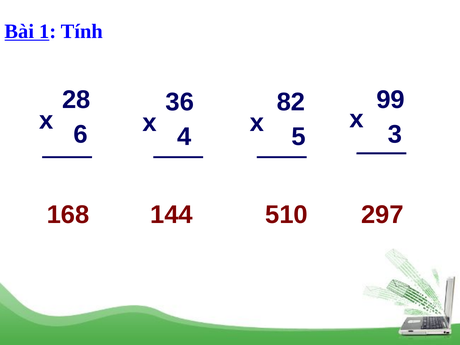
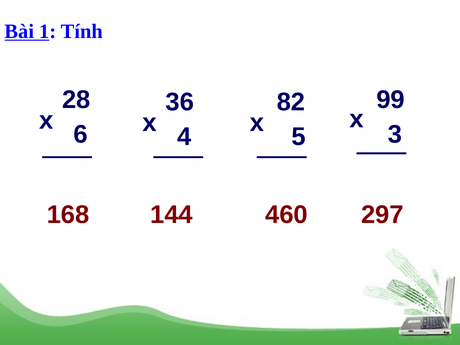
510: 510 -> 460
